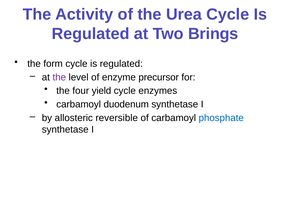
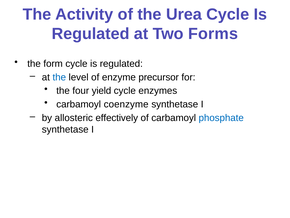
Brings: Brings -> Forms
the at (59, 77) colour: purple -> blue
duodenum: duodenum -> coenzyme
reversible: reversible -> effectively
